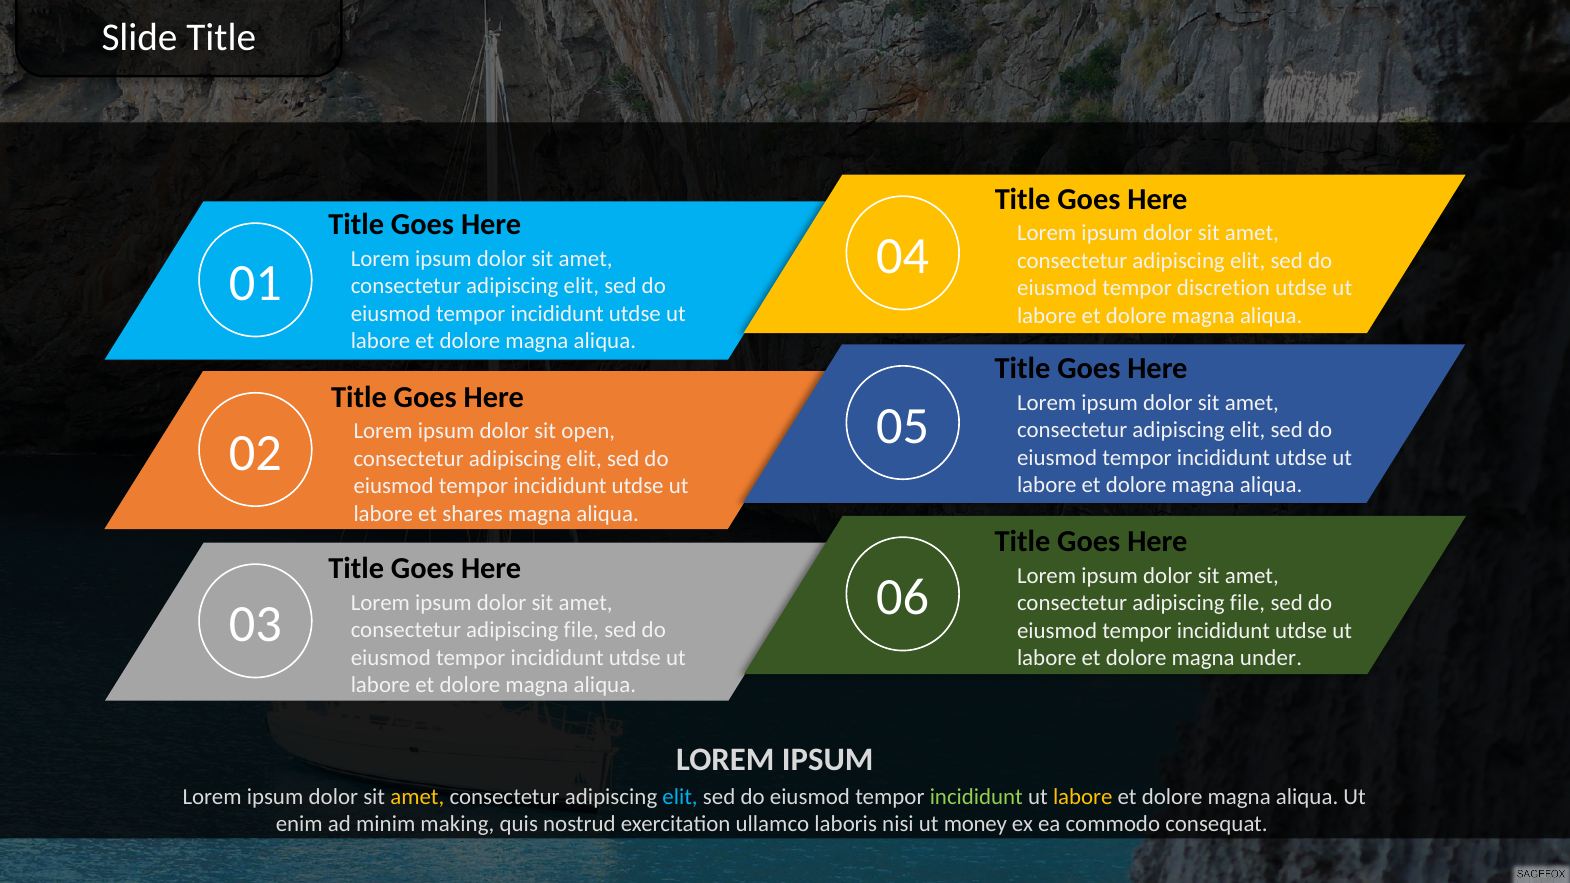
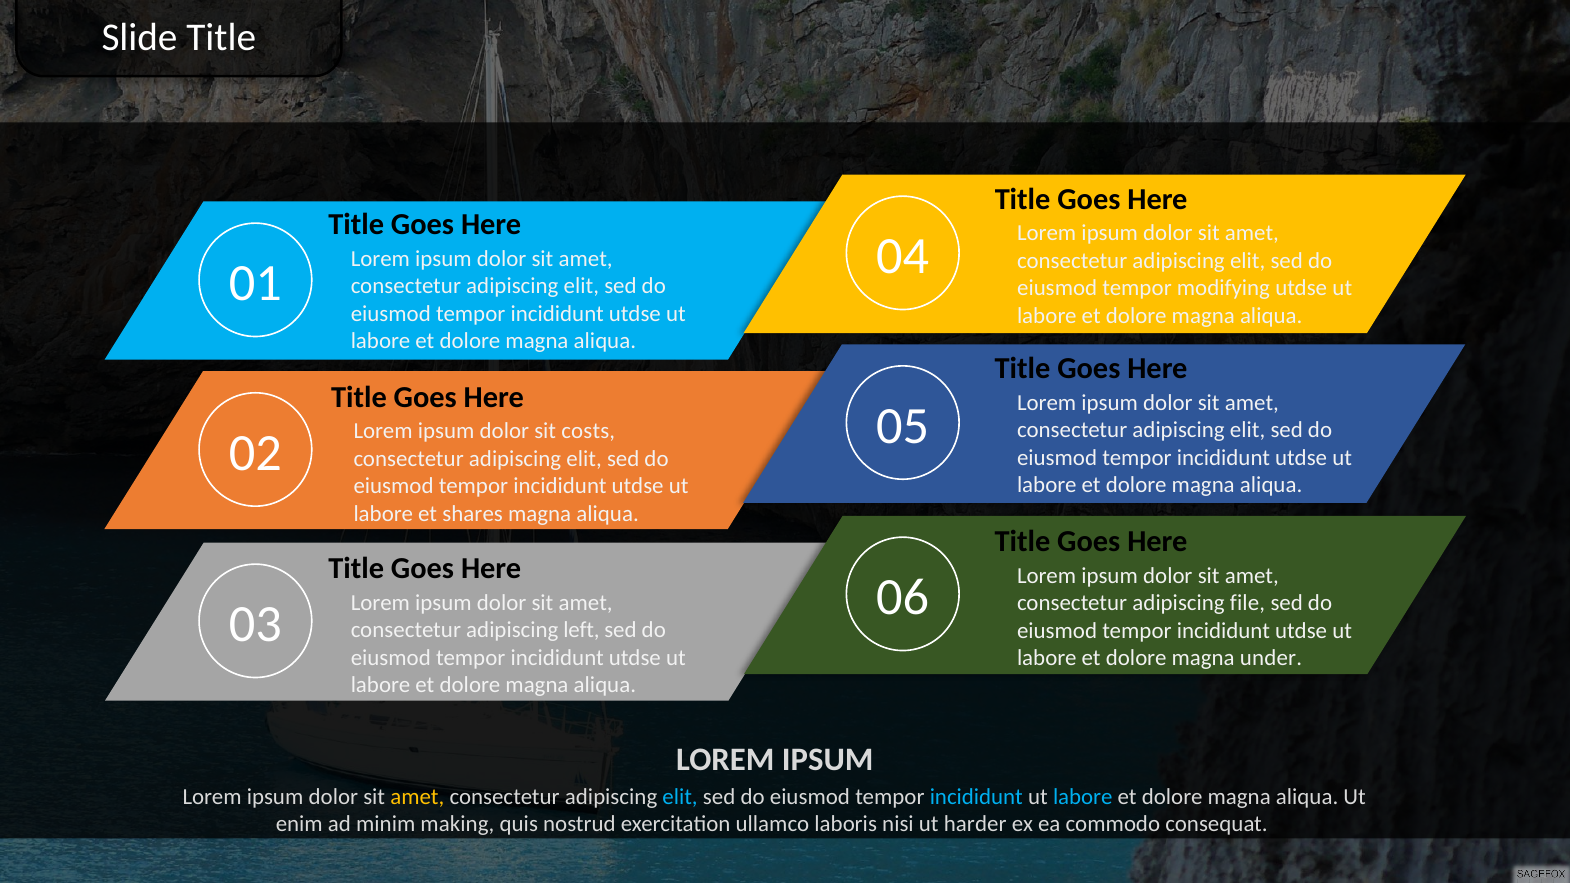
discretion: discretion -> modifying
open: open -> costs
file at (581, 630): file -> left
incididunt at (976, 797) colour: light green -> light blue
labore at (1083, 797) colour: yellow -> light blue
money: money -> harder
